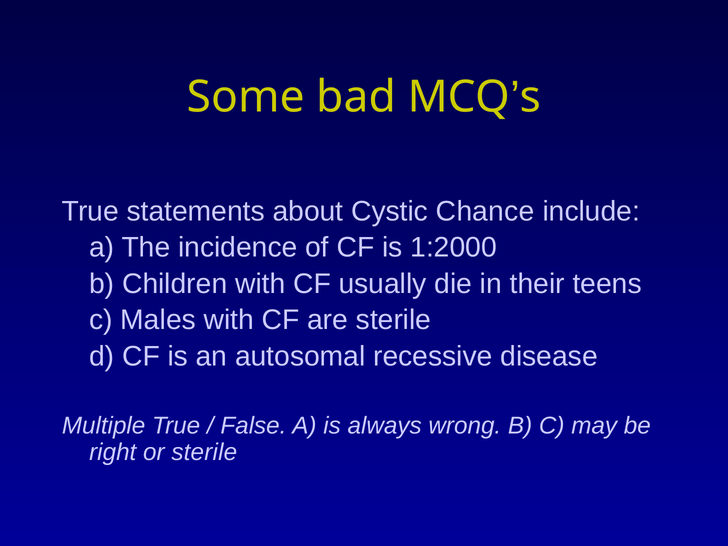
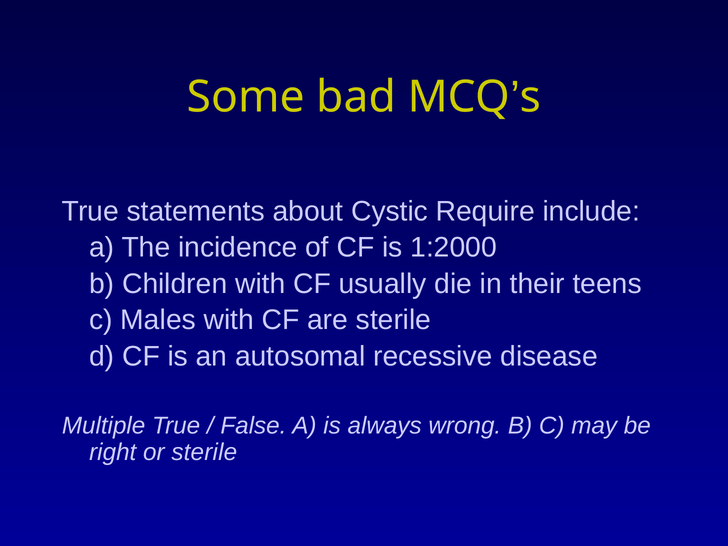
Chance: Chance -> Require
